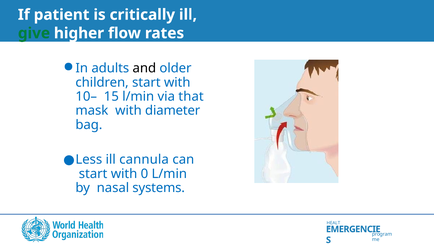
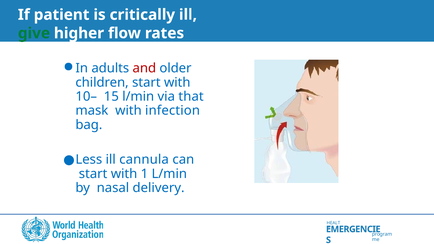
and colour: black -> red
diameter: diameter -> infection
0: 0 -> 1
systems: systems -> delivery
